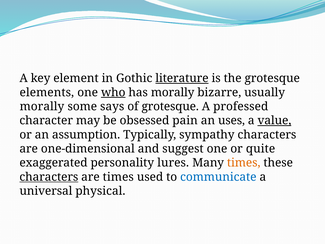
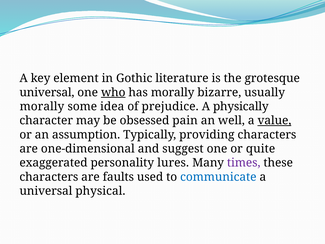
literature underline: present -> none
elements at (47, 92): elements -> universal
says: says -> idea
of grotesque: grotesque -> prejudice
professed: professed -> physically
uses: uses -> well
sympathy: sympathy -> providing
times at (244, 163) colour: orange -> purple
characters at (49, 177) underline: present -> none
are times: times -> faults
